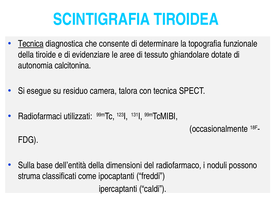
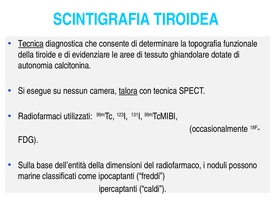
residuo: residuo -> nessun
talora underline: none -> present
struma: struma -> marine
